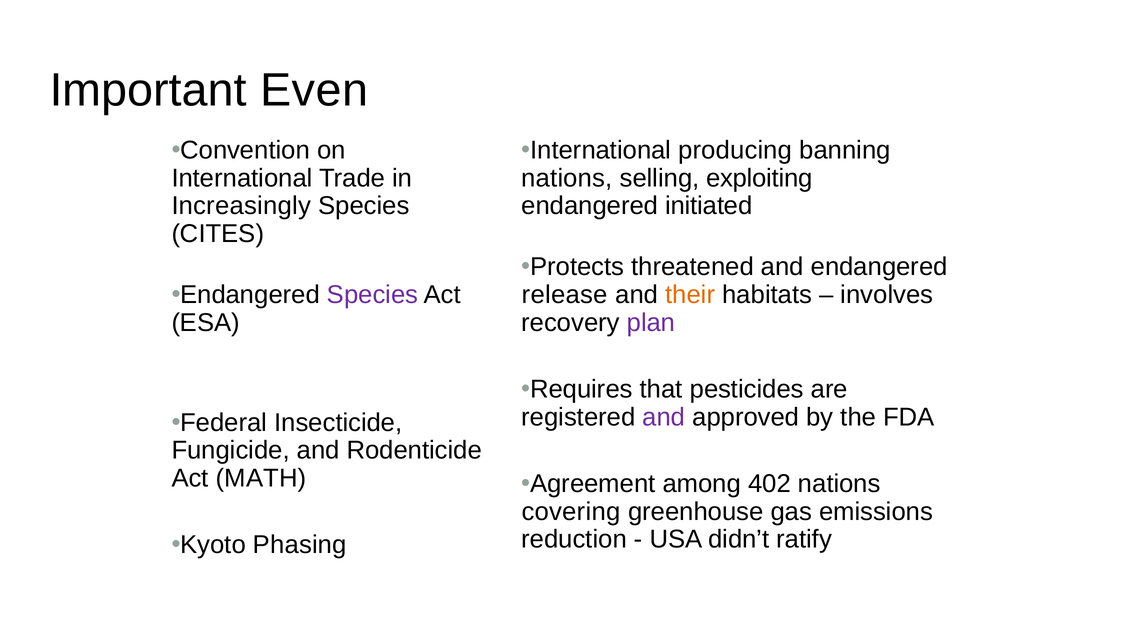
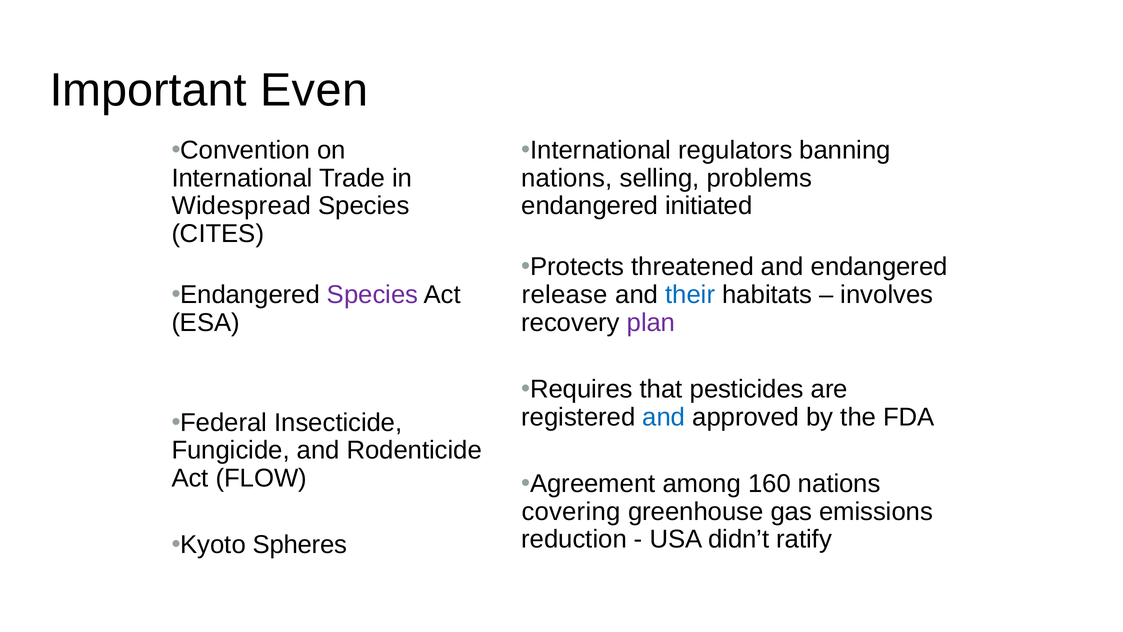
producing: producing -> regulators
exploiting: exploiting -> problems
Increasingly: Increasingly -> Widespread
their colour: orange -> blue
and at (664, 417) colour: purple -> blue
MATH: MATH -> FLOW
402: 402 -> 160
Phasing: Phasing -> Spheres
